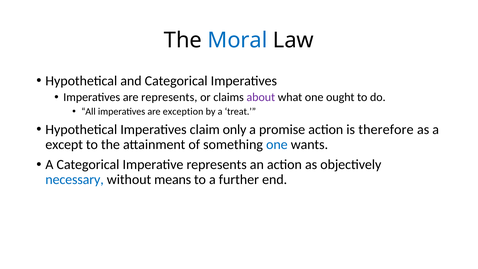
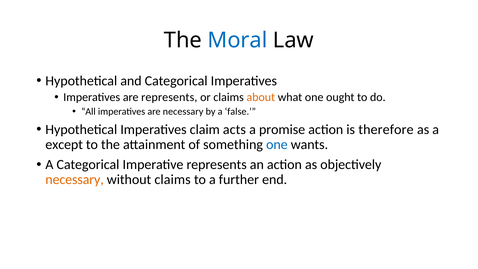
about colour: purple -> orange
are exception: exception -> necessary
treat: treat -> false
only: only -> acts
necessary at (75, 180) colour: blue -> orange
without means: means -> claims
